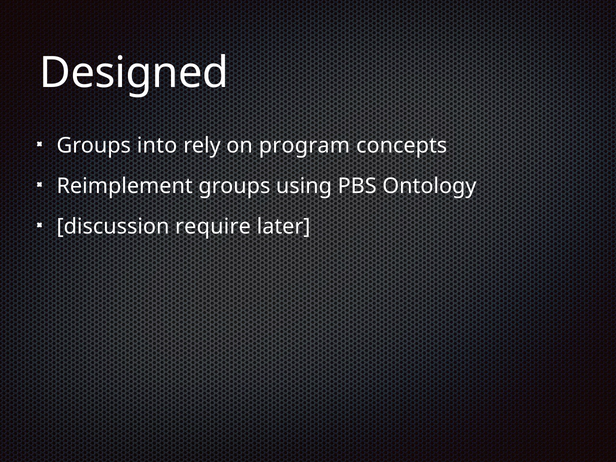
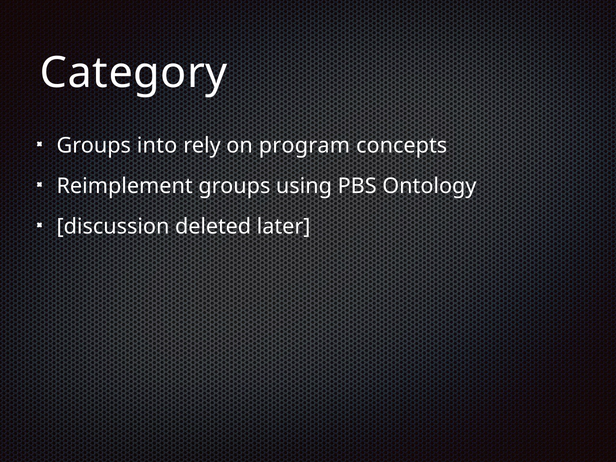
Designed: Designed -> Category
require: require -> deleted
